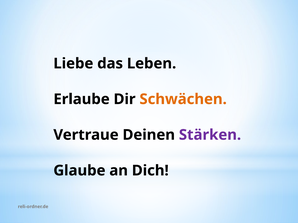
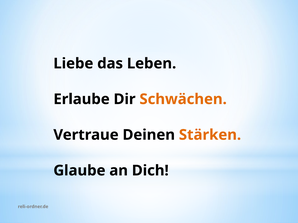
Stärken colour: purple -> orange
